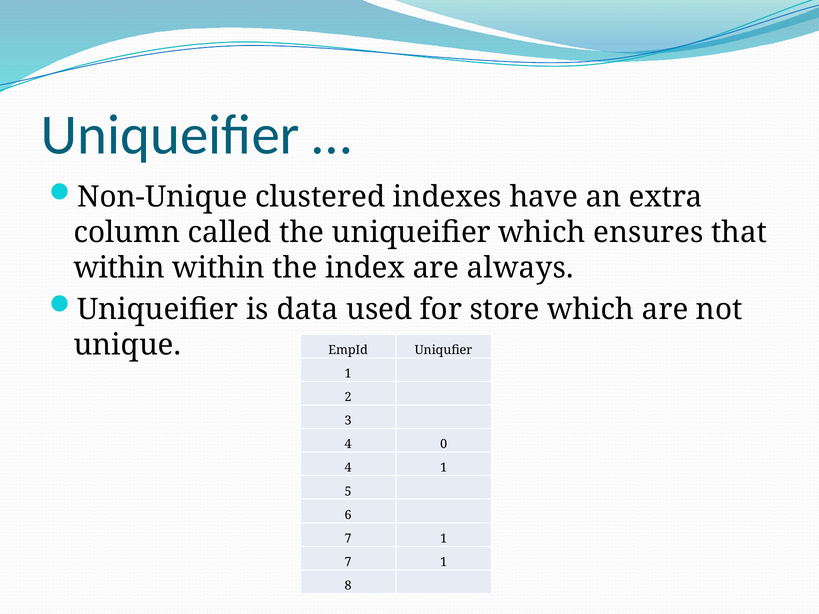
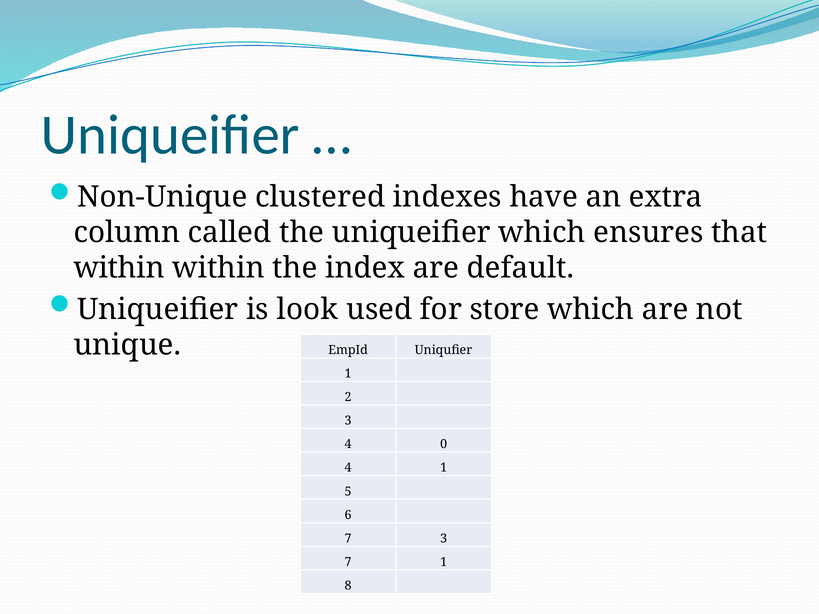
always: always -> default
data: data -> look
1 at (444, 539): 1 -> 3
